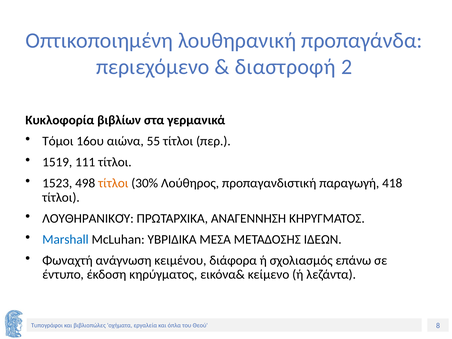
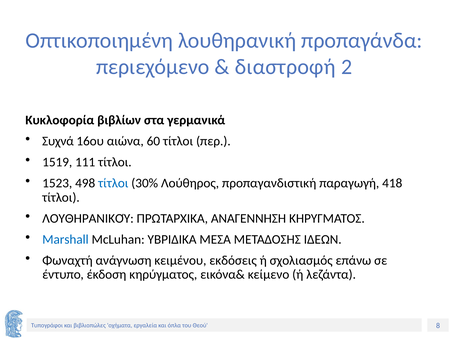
Τόμοι: Τόμοι -> Συχνά
55: 55 -> 60
τίτλοι at (113, 183) colour: orange -> blue
διάφορα: διάφορα -> εκδόσεις
